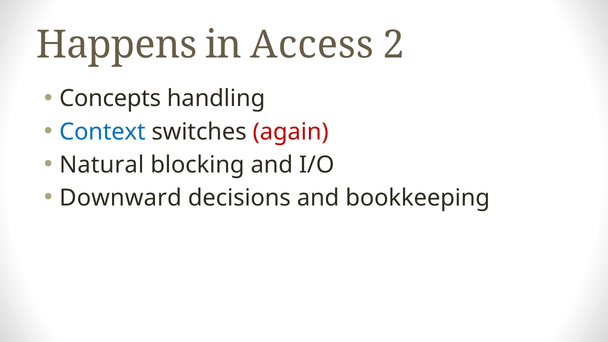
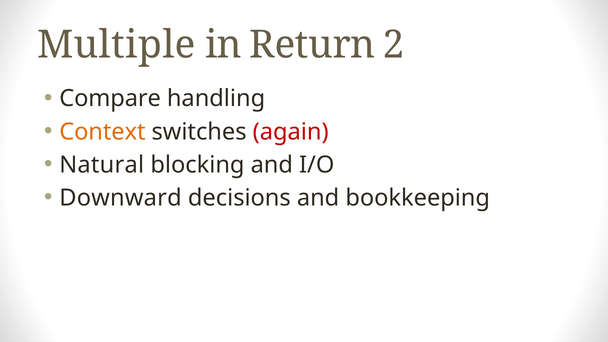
Happens: Happens -> Multiple
Access: Access -> Return
Concepts: Concepts -> Compare
Context colour: blue -> orange
